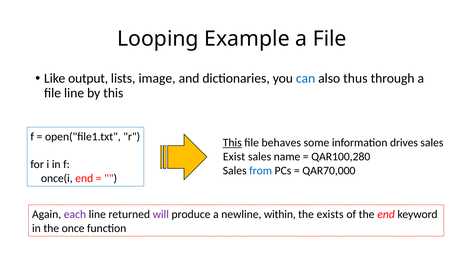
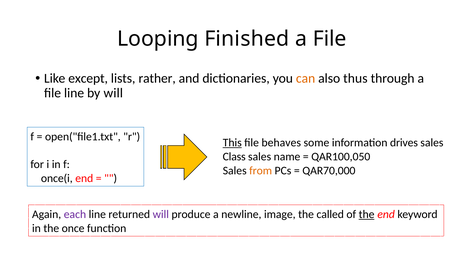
Example: Example -> Finished
output: output -> except
image: image -> rather
can colour: blue -> orange
by this: this -> will
Exist: Exist -> Class
QAR100,280: QAR100,280 -> QAR100,050
from colour: blue -> orange
within: within -> image
exists: exists -> called
the at (367, 214) underline: none -> present
